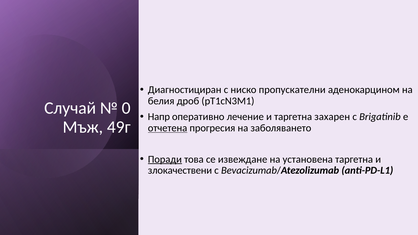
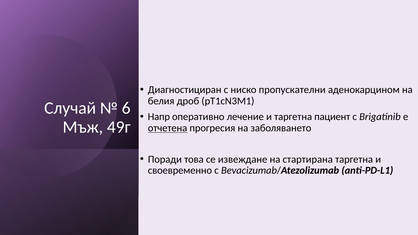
0: 0 -> 6
захарен: захарен -> пациент
Поради underline: present -> none
установена: установена -> стартирана
злокачествени: злокачествени -> своевременно
